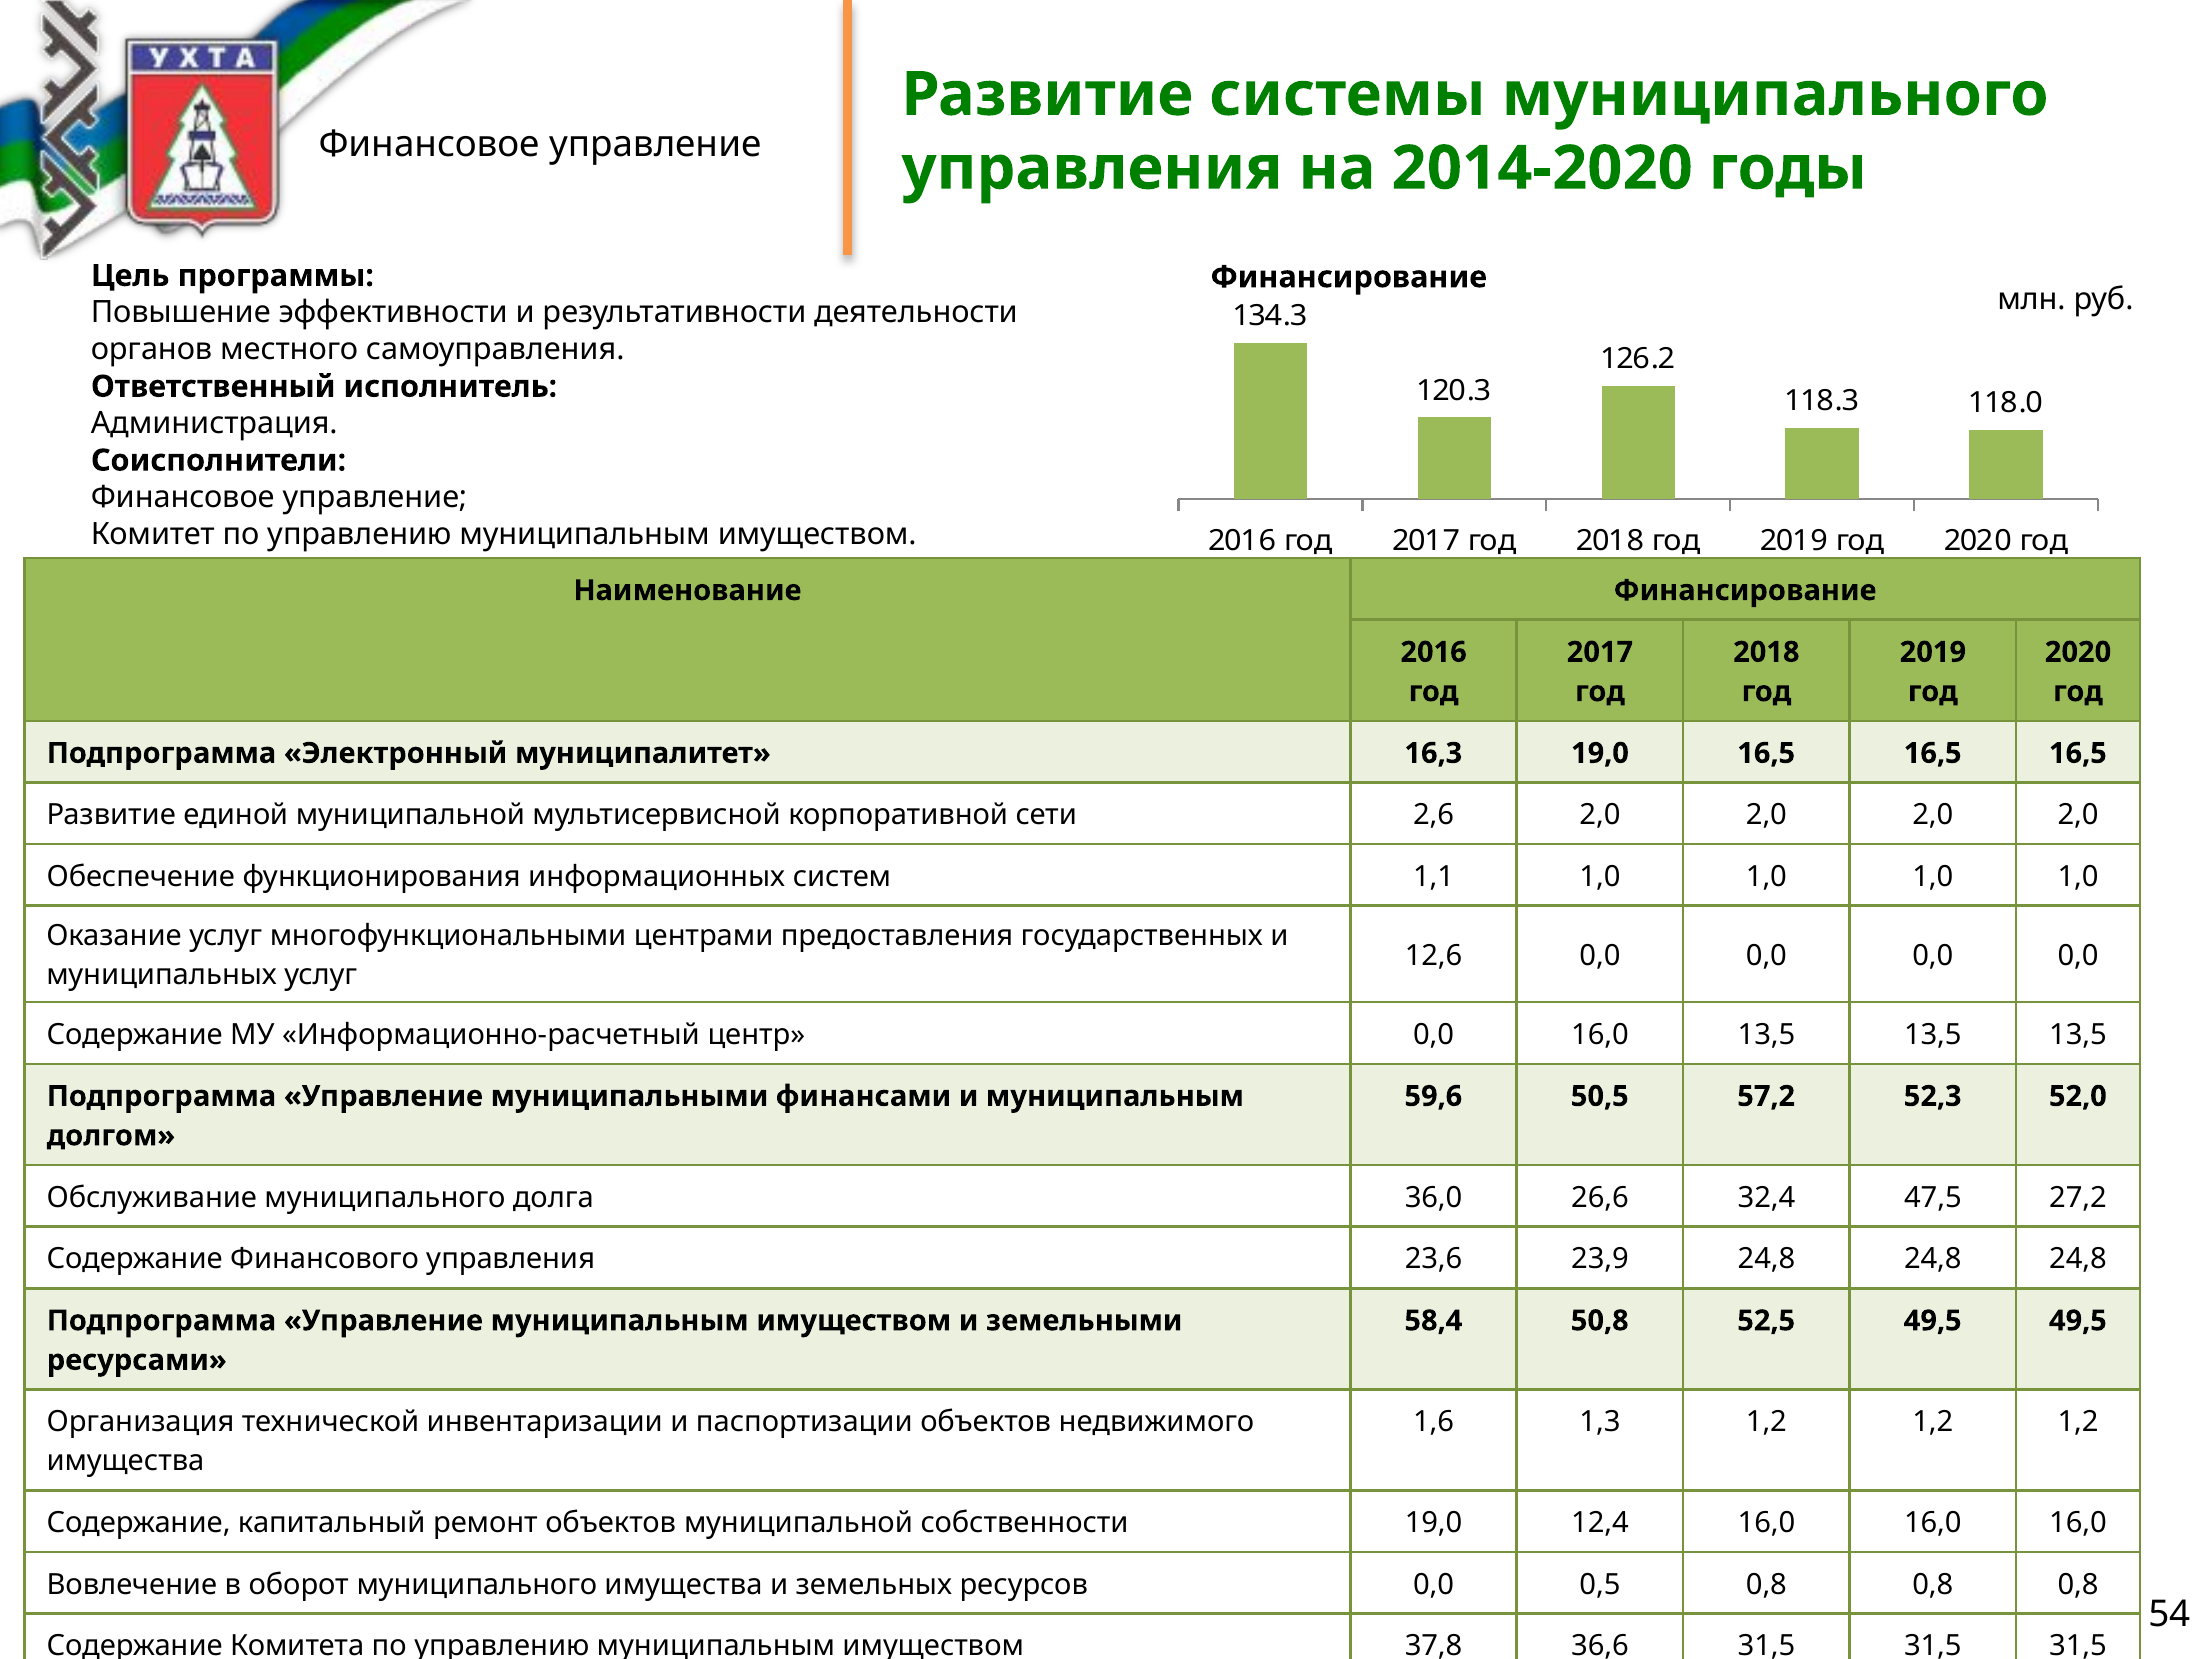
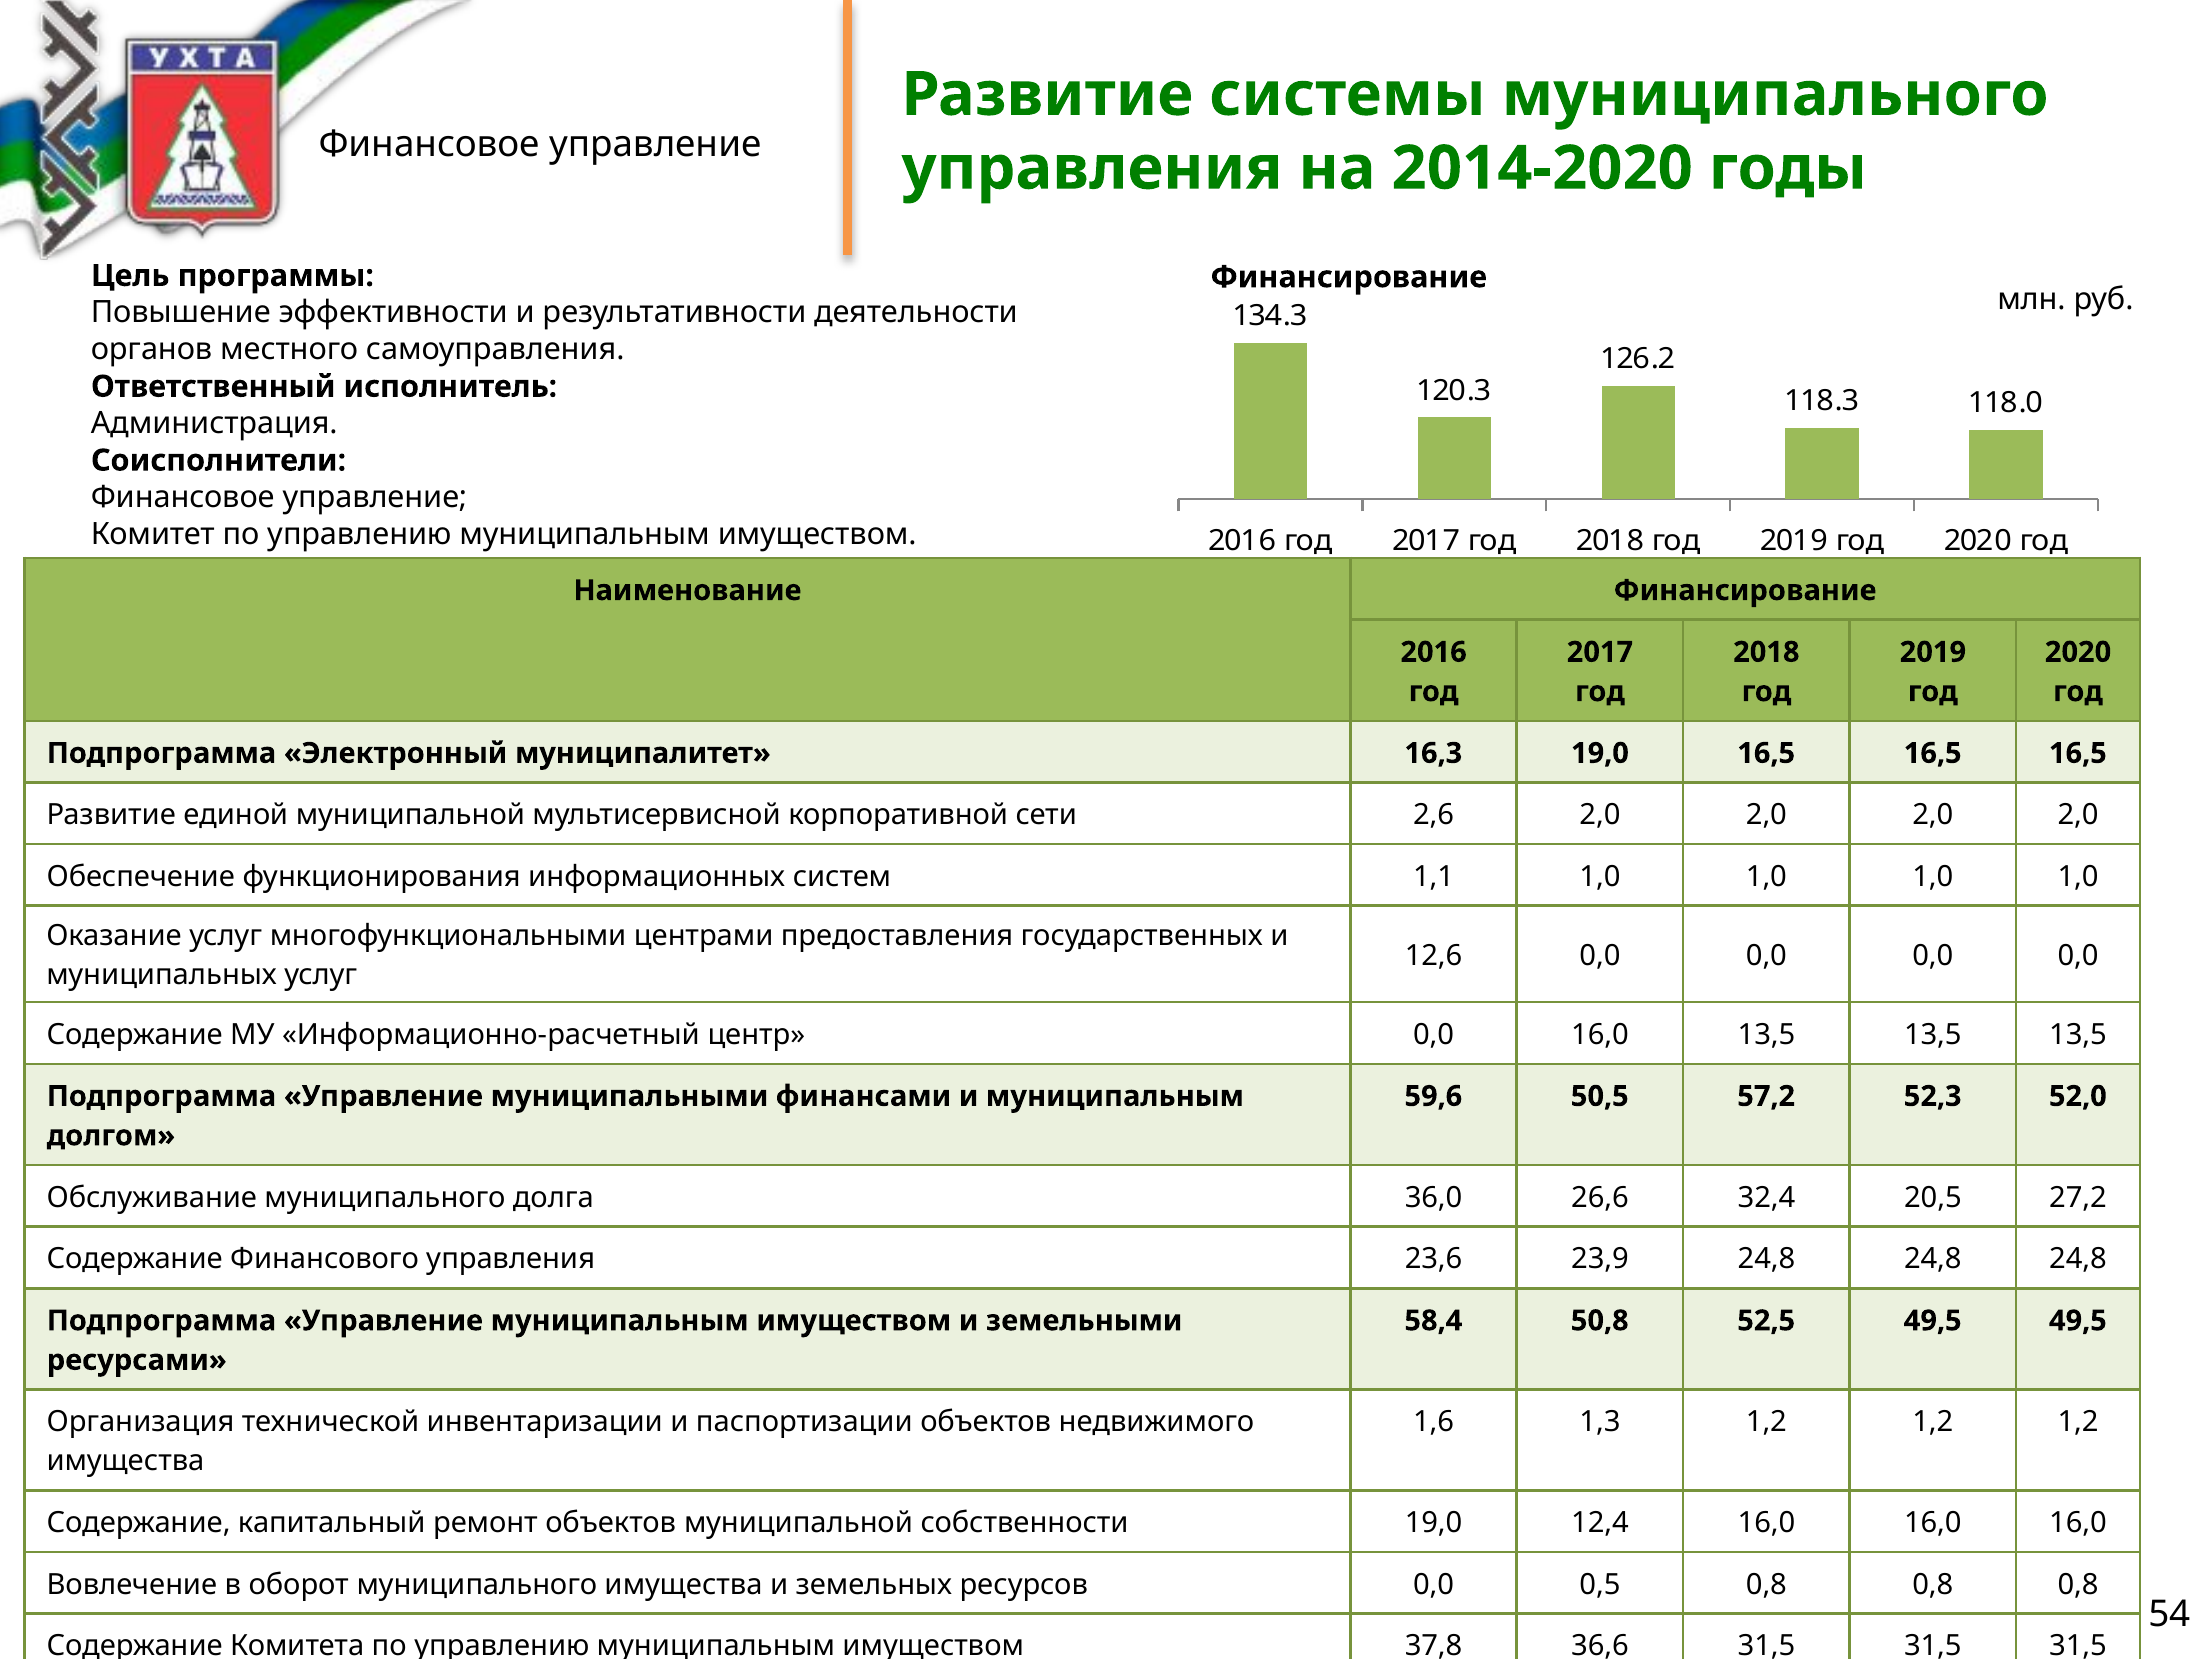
47,5: 47,5 -> 20,5
